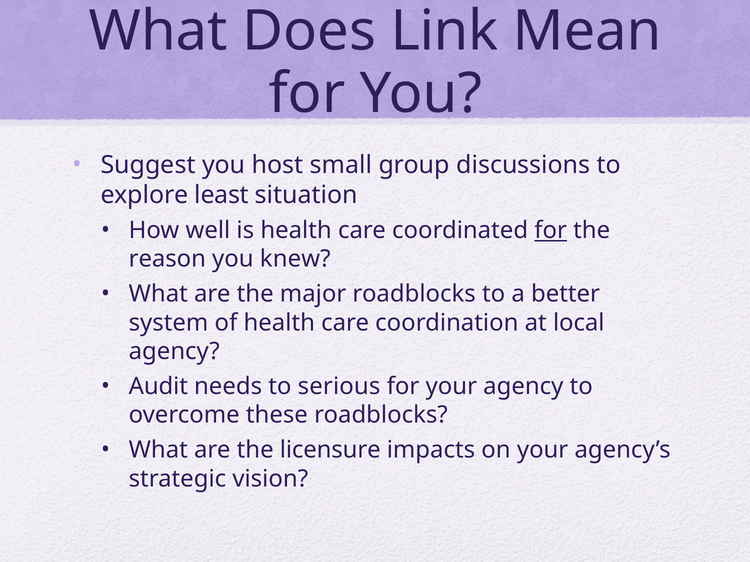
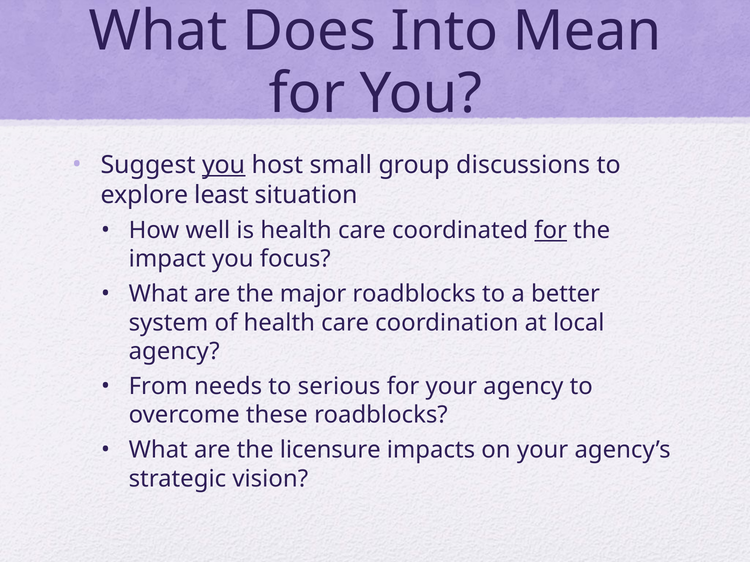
Link: Link -> Into
you at (224, 165) underline: none -> present
reason: reason -> impact
knew: knew -> focus
Audit: Audit -> From
